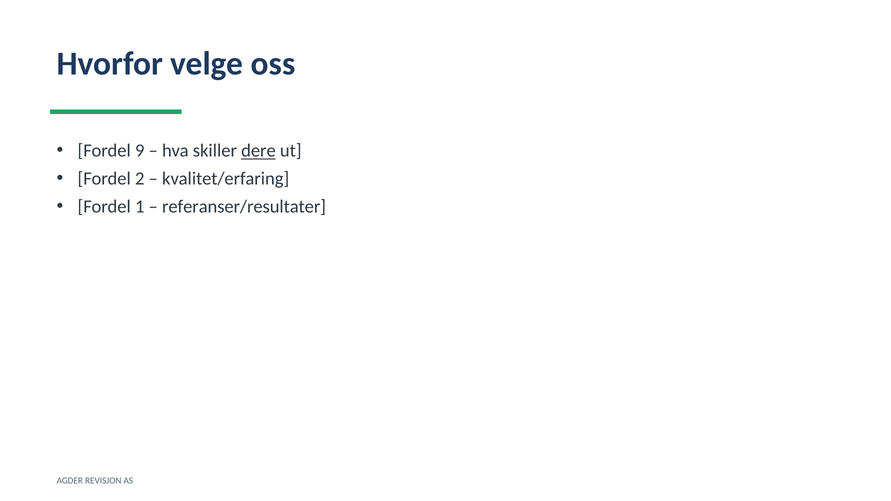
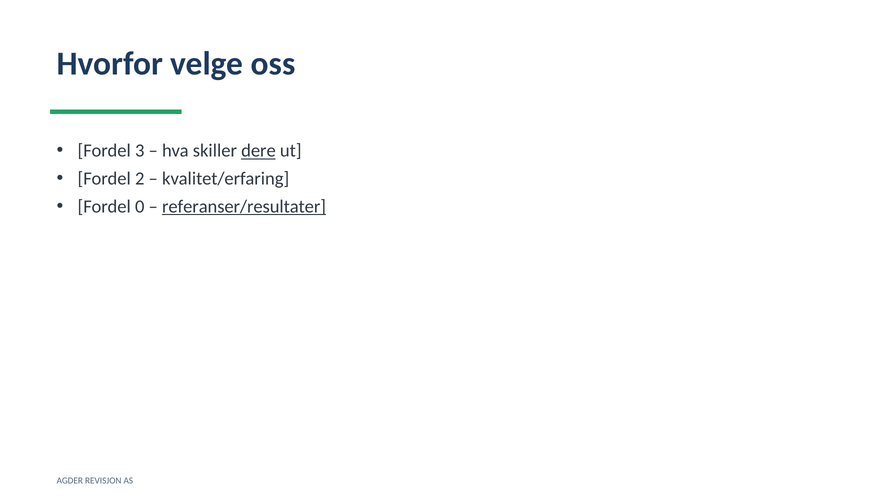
9: 9 -> 3
1: 1 -> 0
referanser/resultater underline: none -> present
